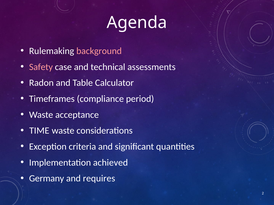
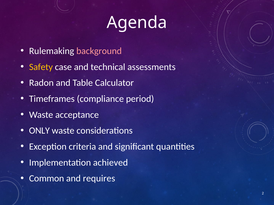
Safety colour: pink -> yellow
TIME: TIME -> ONLY
Germany: Germany -> Common
